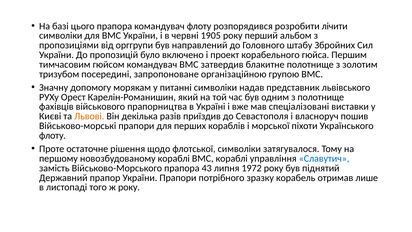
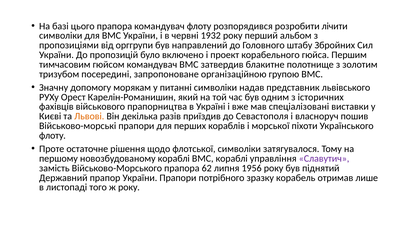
1905: 1905 -> 1932
з полотнище: полотнище -> історичних
Славутич colour: blue -> purple
43: 43 -> 62
1972: 1972 -> 1956
